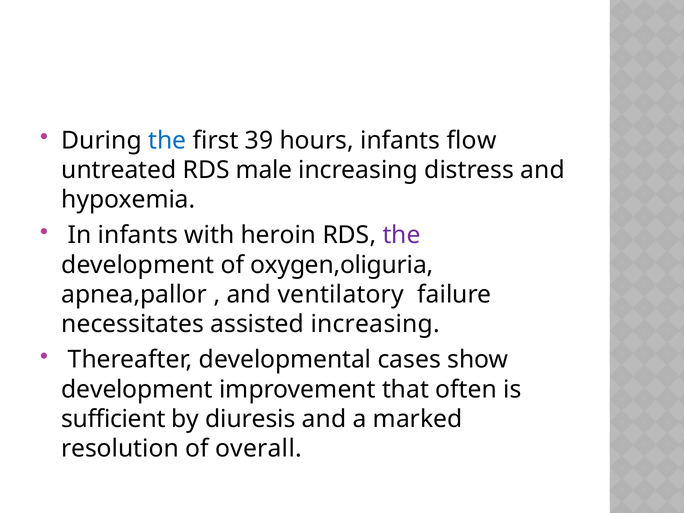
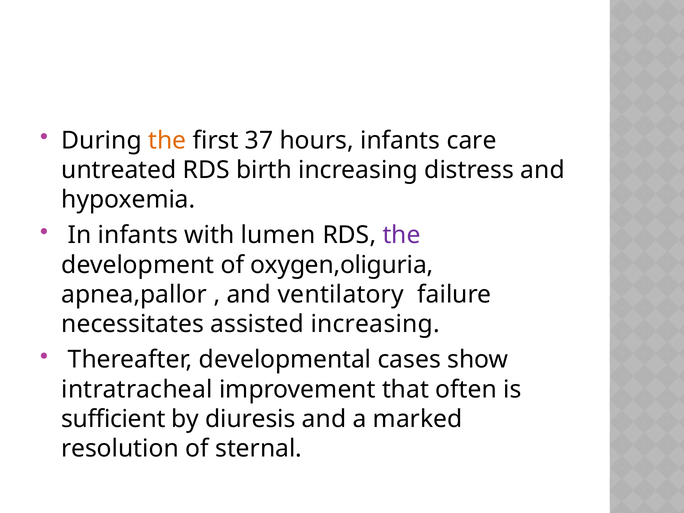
the at (167, 140) colour: blue -> orange
39: 39 -> 37
flow: flow -> care
male: male -> birth
heroin: heroin -> lumen
development at (137, 389): development -> intratracheal
overall: overall -> sternal
